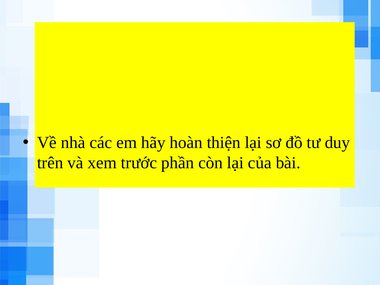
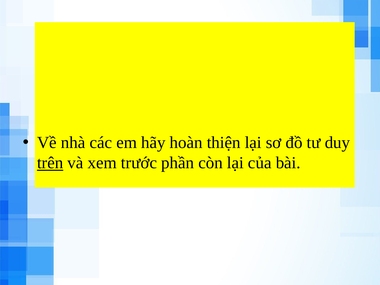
trên underline: none -> present
